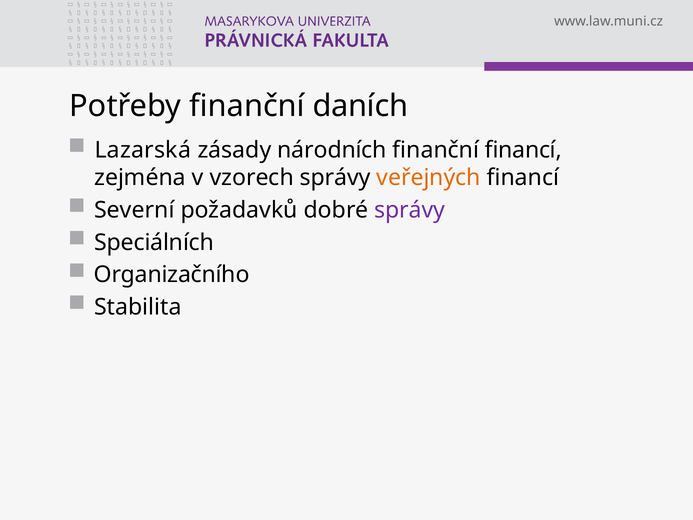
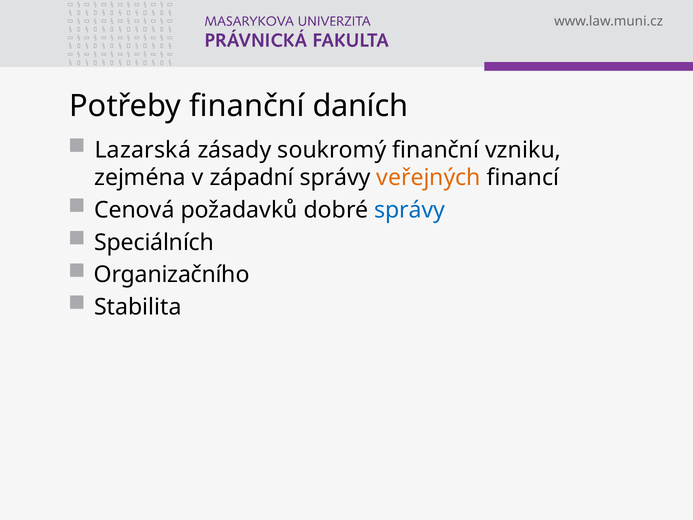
národních: národních -> soukromý
finanční financí: financí -> vzniku
vzorech: vzorech -> západní
Severní: Severní -> Cenová
správy at (410, 210) colour: purple -> blue
